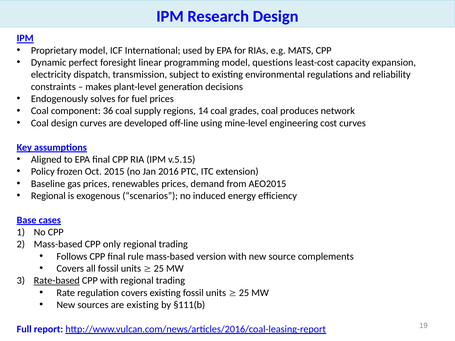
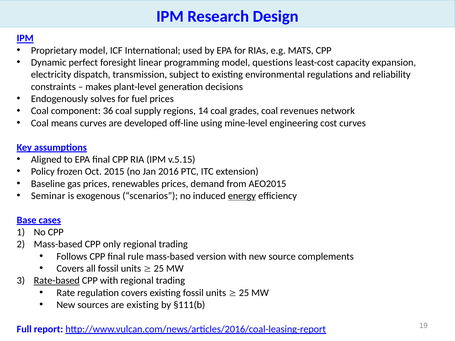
produces: produces -> revenues
Coal design: design -> means
Regional at (48, 196): Regional -> Seminar
energy underline: none -> present
